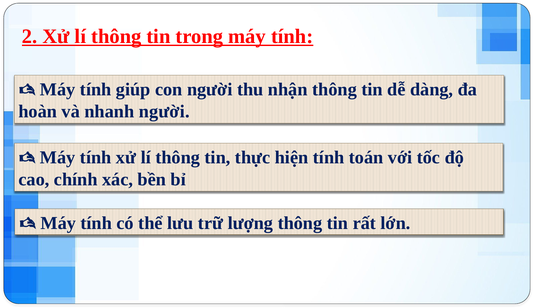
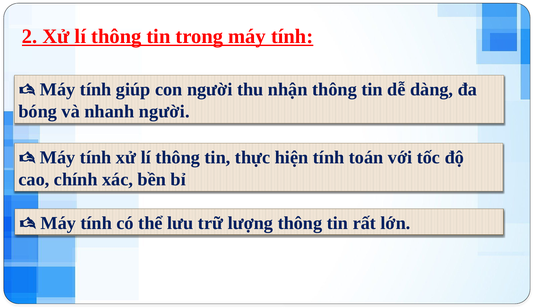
hoàn: hoàn -> bóng
